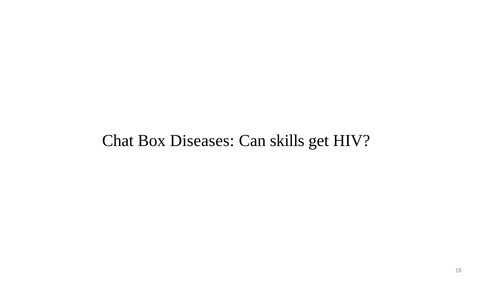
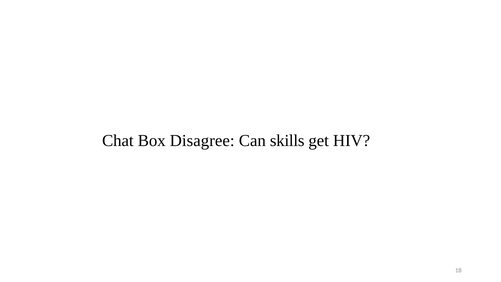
Diseases: Diseases -> Disagree
